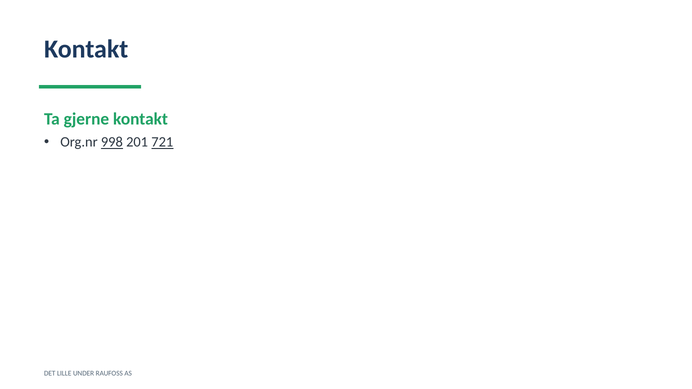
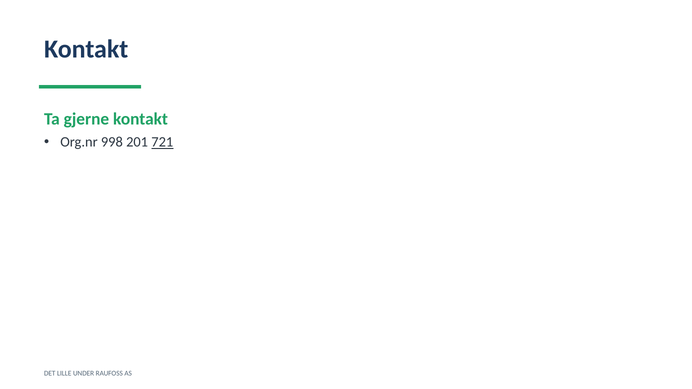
998 underline: present -> none
